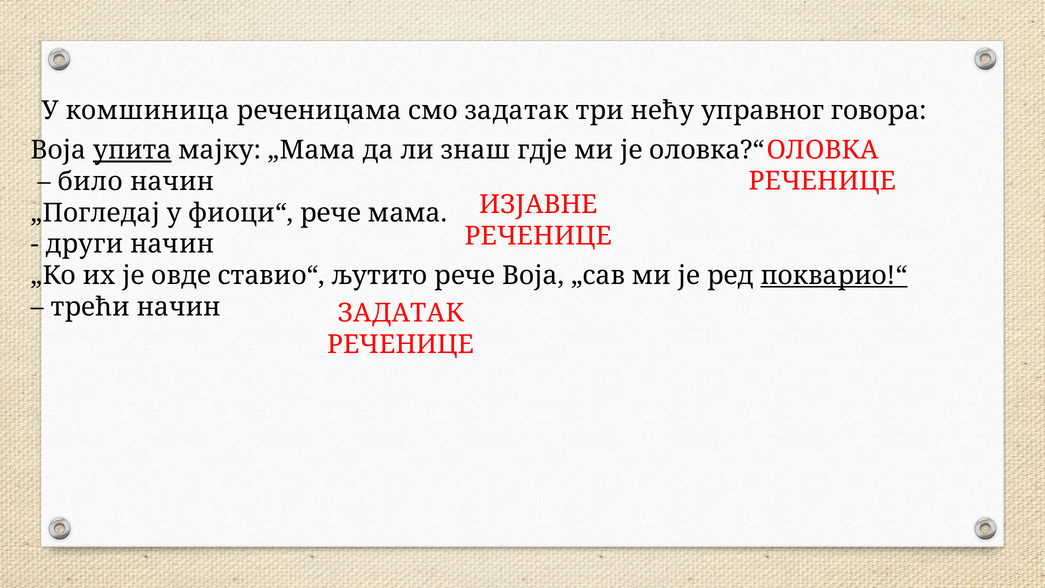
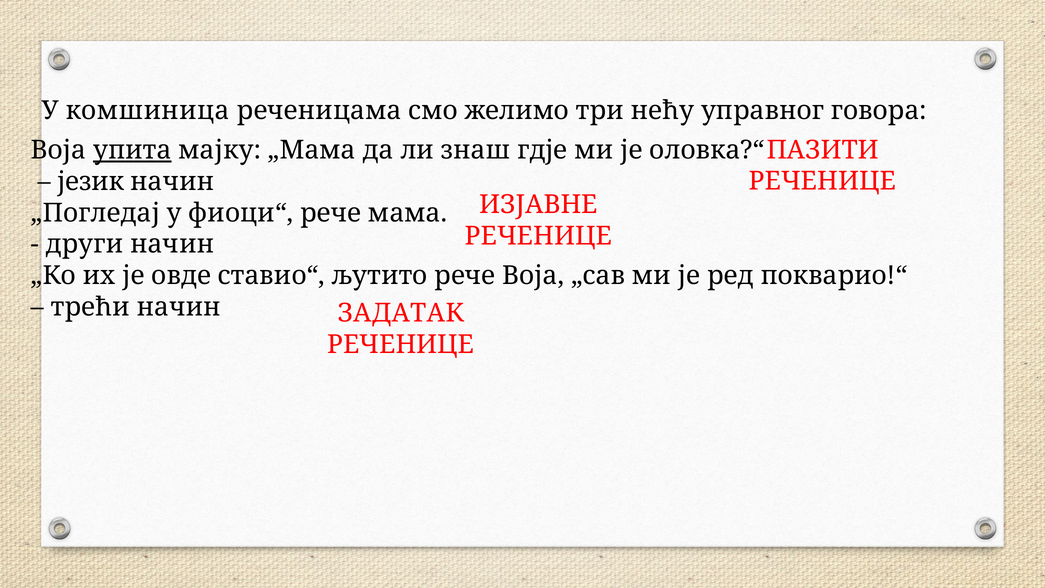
смо задатак: задатак -> желимо
ОЛОВКА: ОЛОВКА -> ПАЗИТИ
било: било -> језик
покварио!“ underline: present -> none
